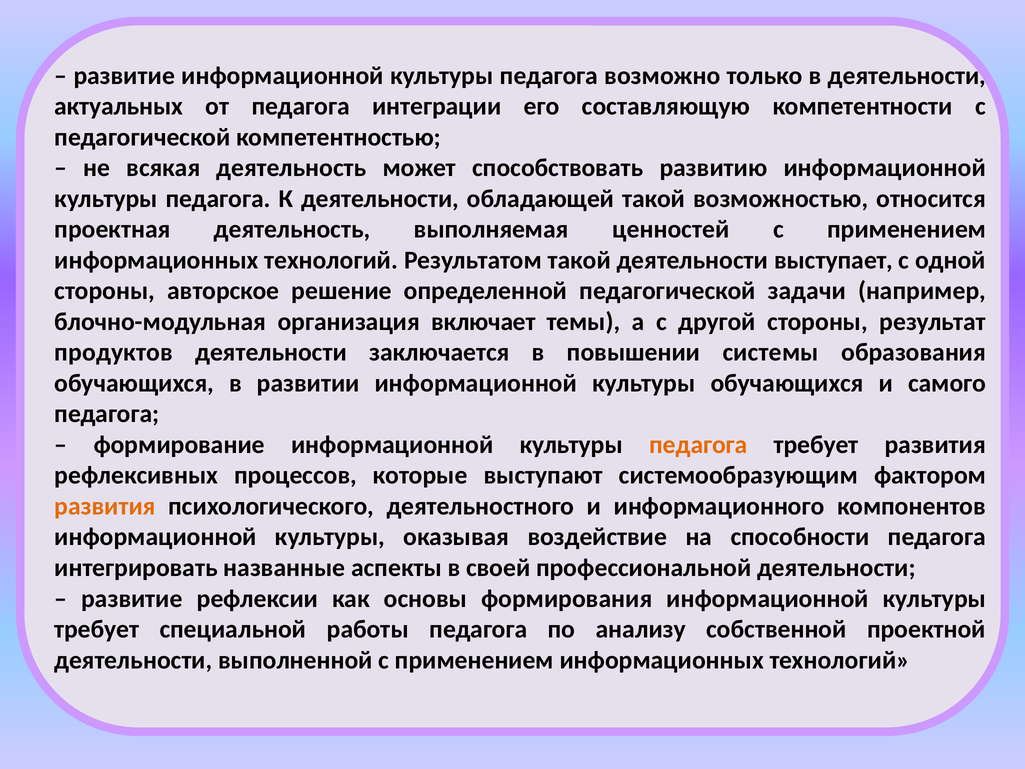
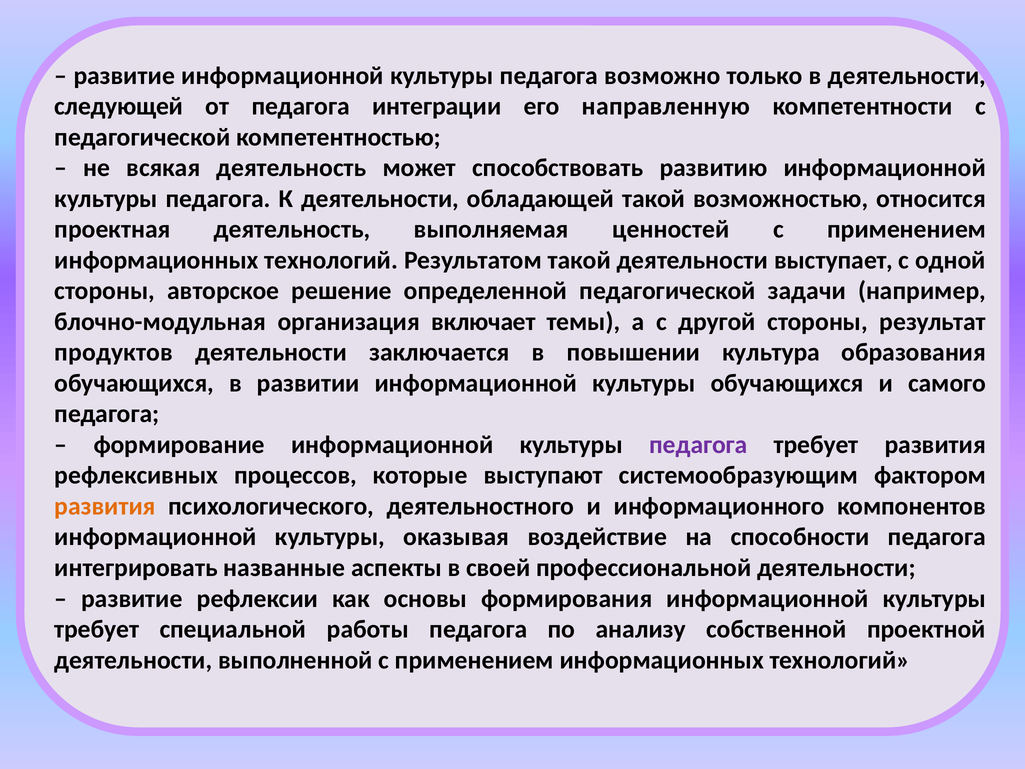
актуальных: актуальных -> следующей
составляющую: составляющую -> направленную
системы: системы -> культура
педагога at (698, 445) colour: orange -> purple
